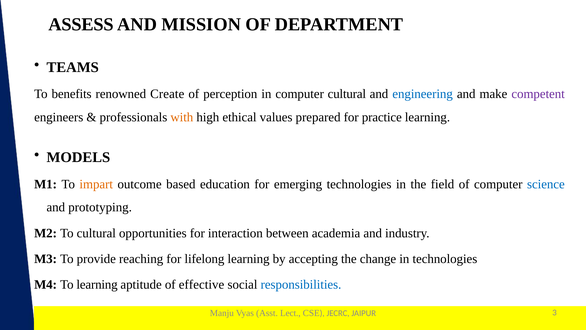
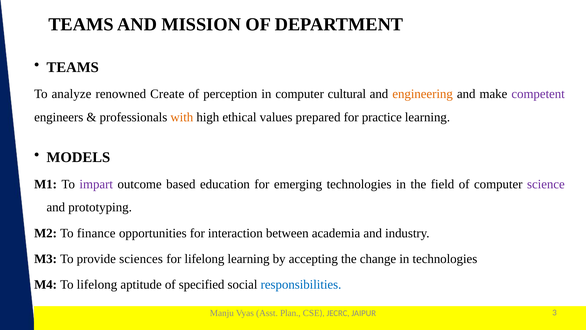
ASSESS at (81, 24): ASSESS -> TEAMS
benefits: benefits -> analyze
engineering colour: blue -> orange
impart colour: orange -> purple
science colour: blue -> purple
To cultural: cultural -> finance
reaching: reaching -> sciences
To learning: learning -> lifelong
effective: effective -> specified
Lect: Lect -> Plan
